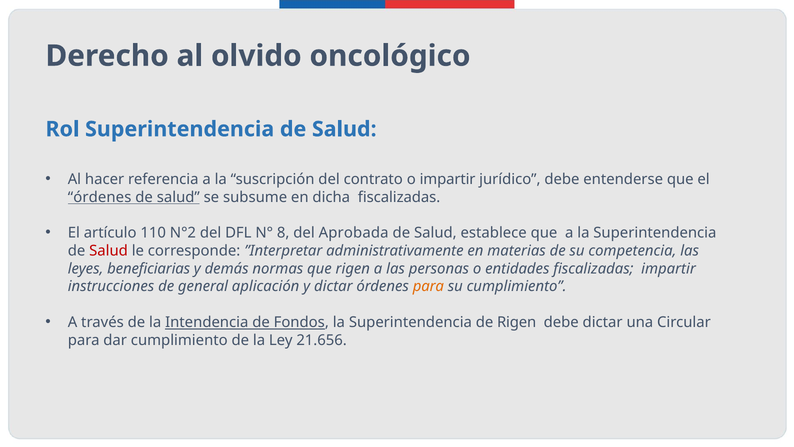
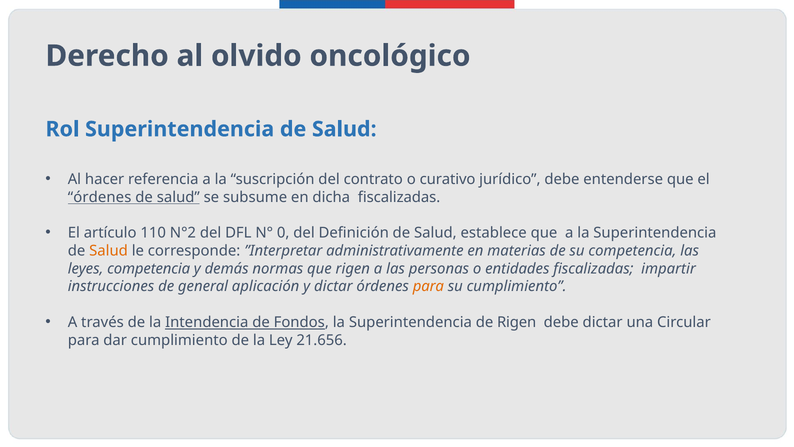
o impartir: impartir -> curativo
8: 8 -> 0
Aprobada: Aprobada -> Definición
Salud at (109, 251) colour: red -> orange
leyes beneficiarias: beneficiarias -> competencia
